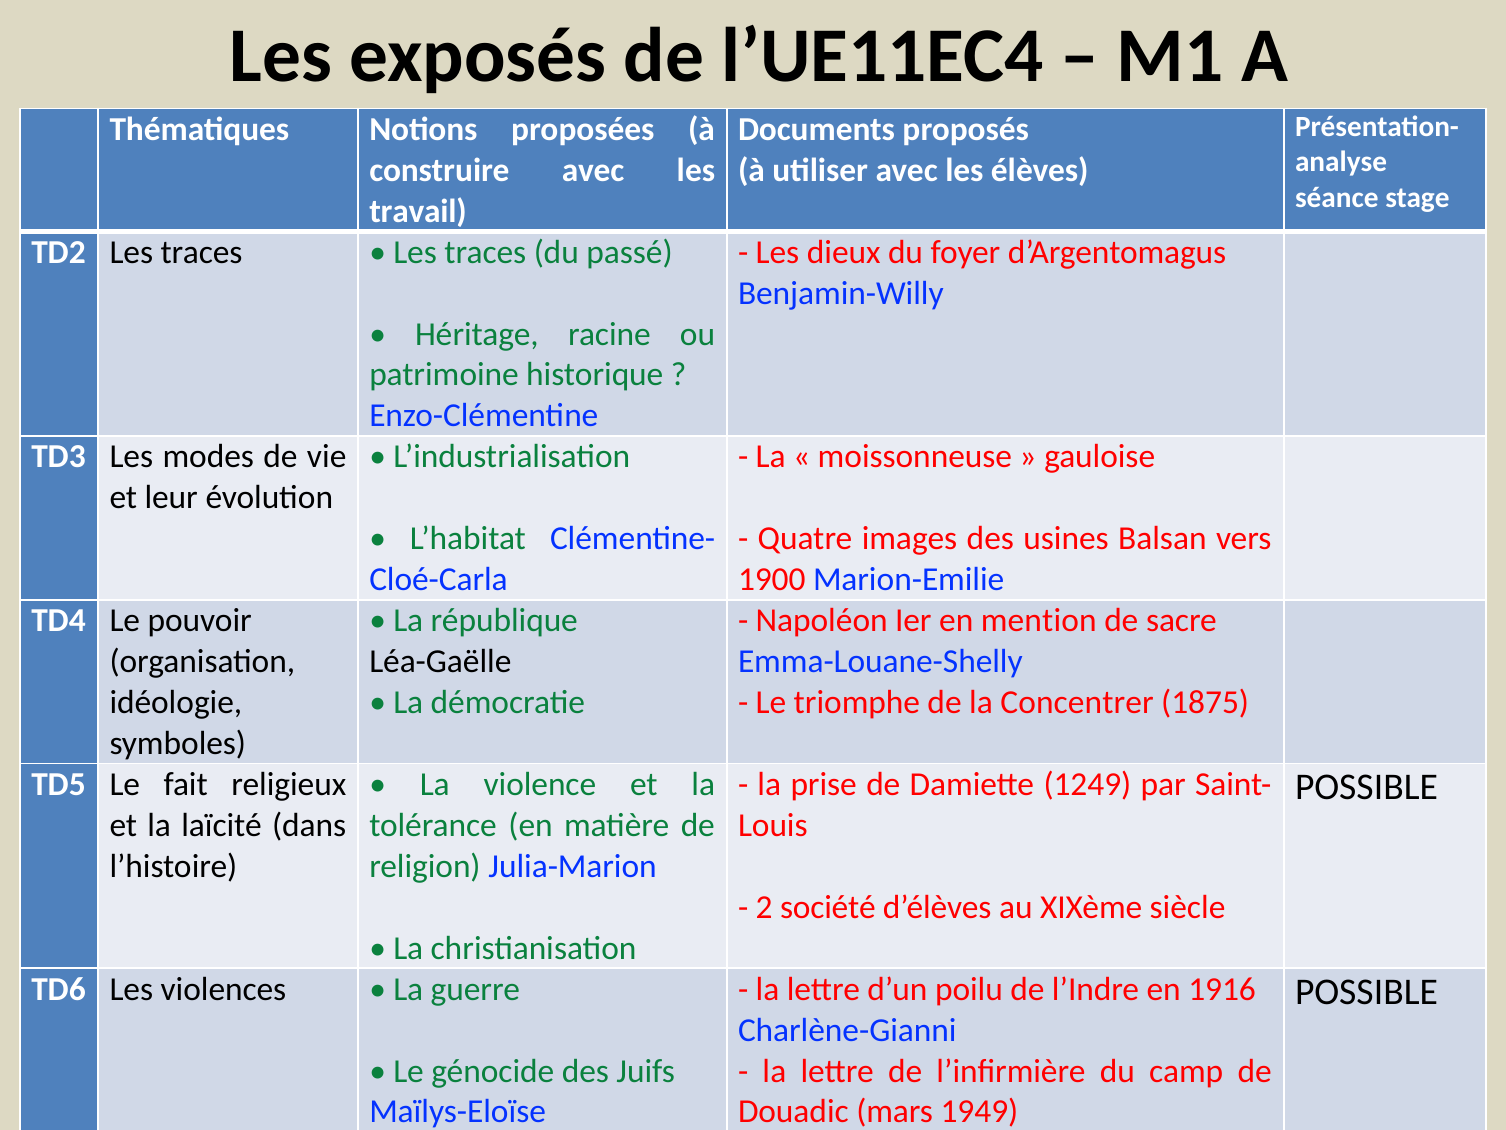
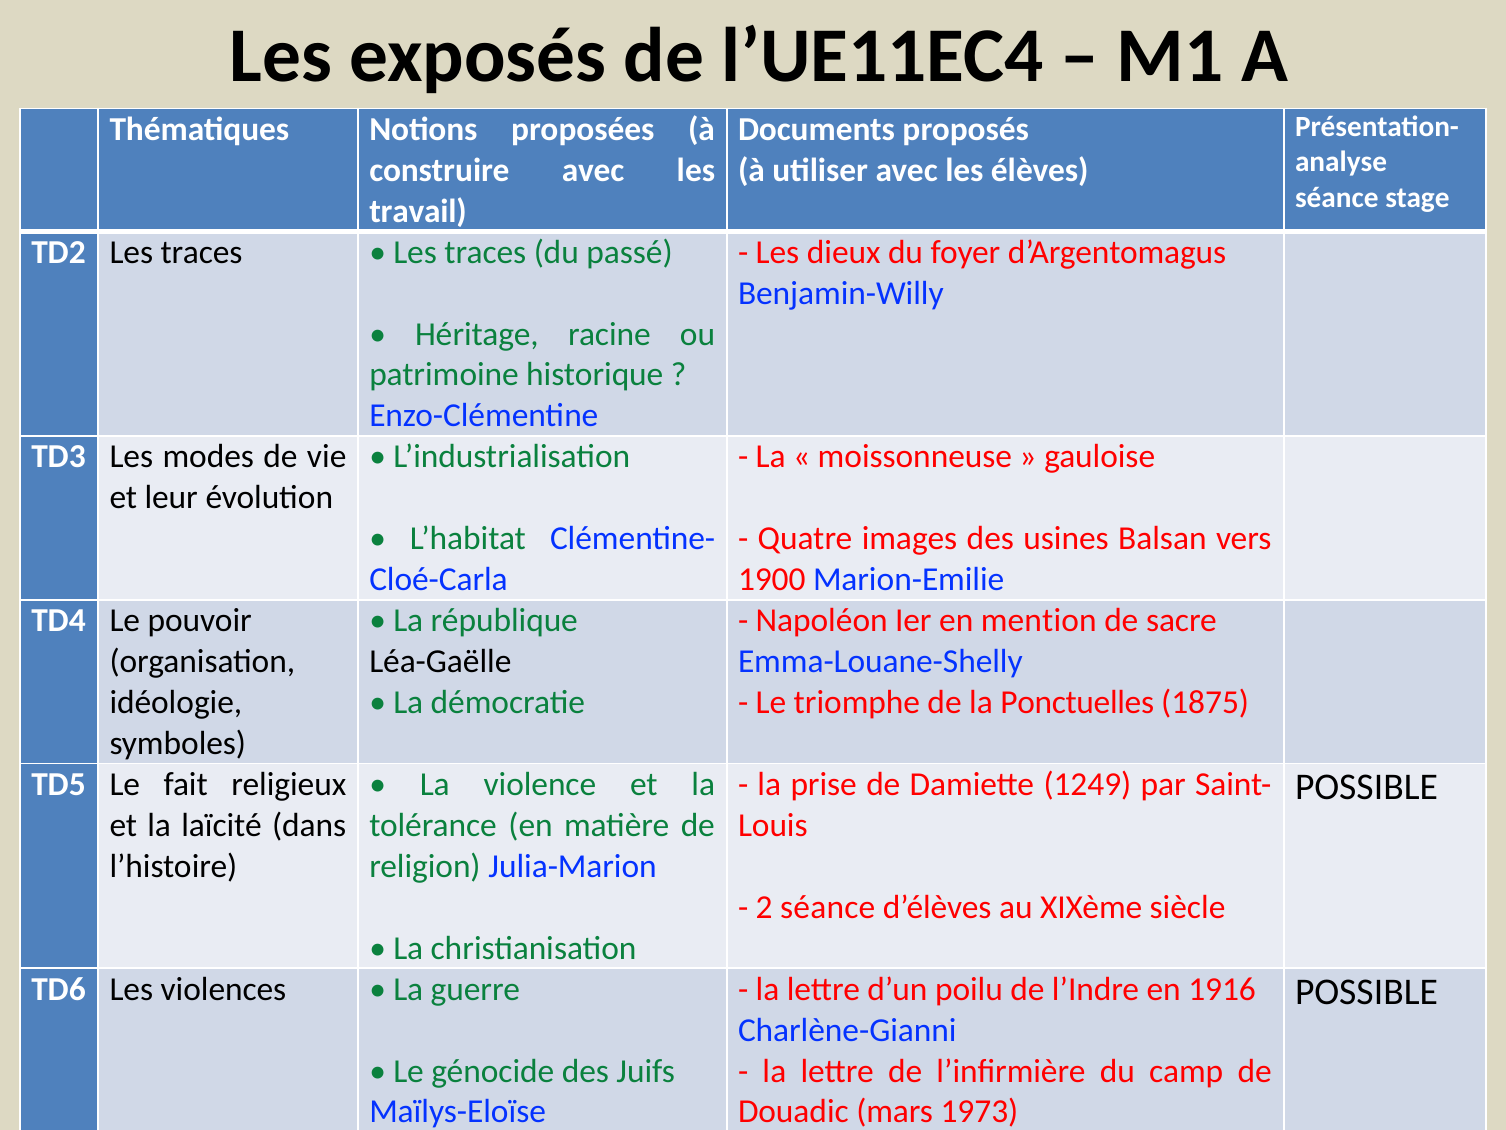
Concentrer: Concentrer -> Ponctuelles
2 société: société -> séance
1949: 1949 -> 1973
